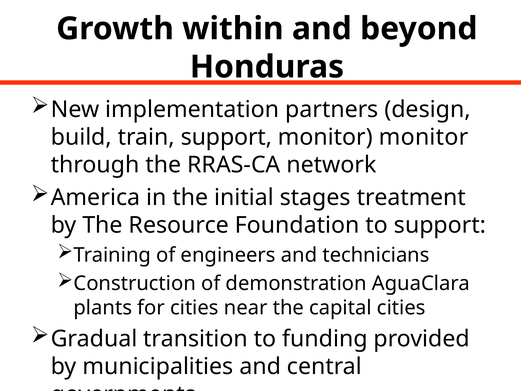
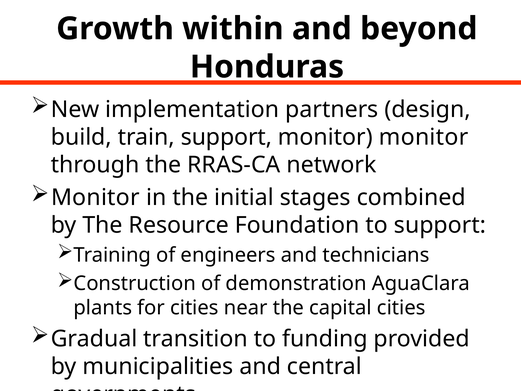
America at (95, 197): America -> Monitor
treatment: treatment -> combined
